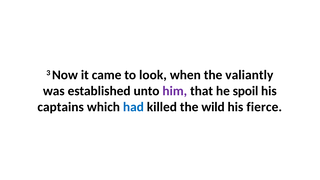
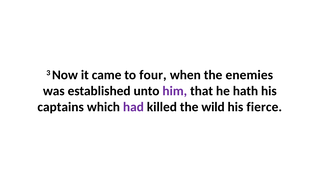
look: look -> four
valiantly: valiantly -> enemies
spoil: spoil -> hath
had colour: blue -> purple
